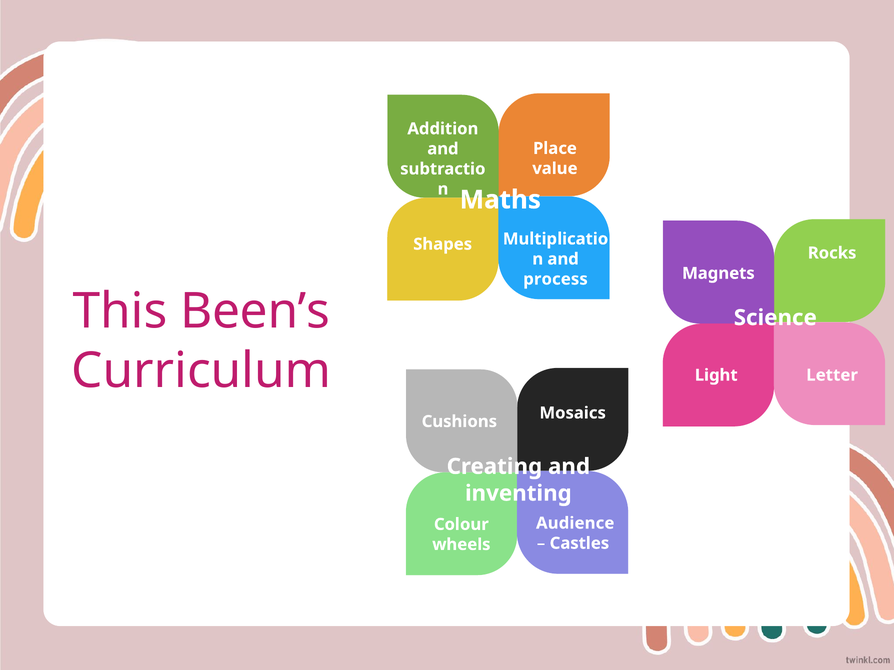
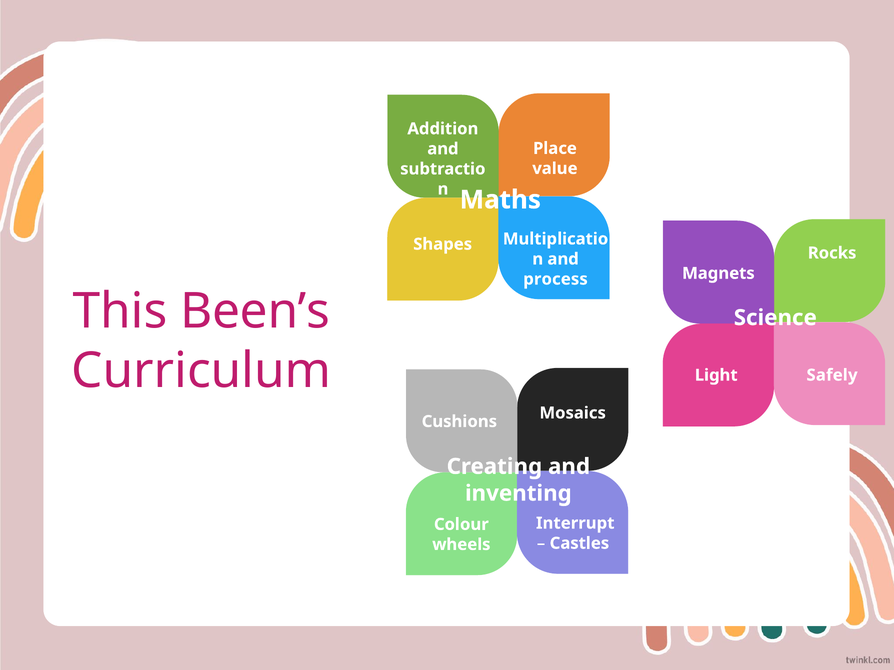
Letter: Letter -> Safely
Audience: Audience -> Interrupt
